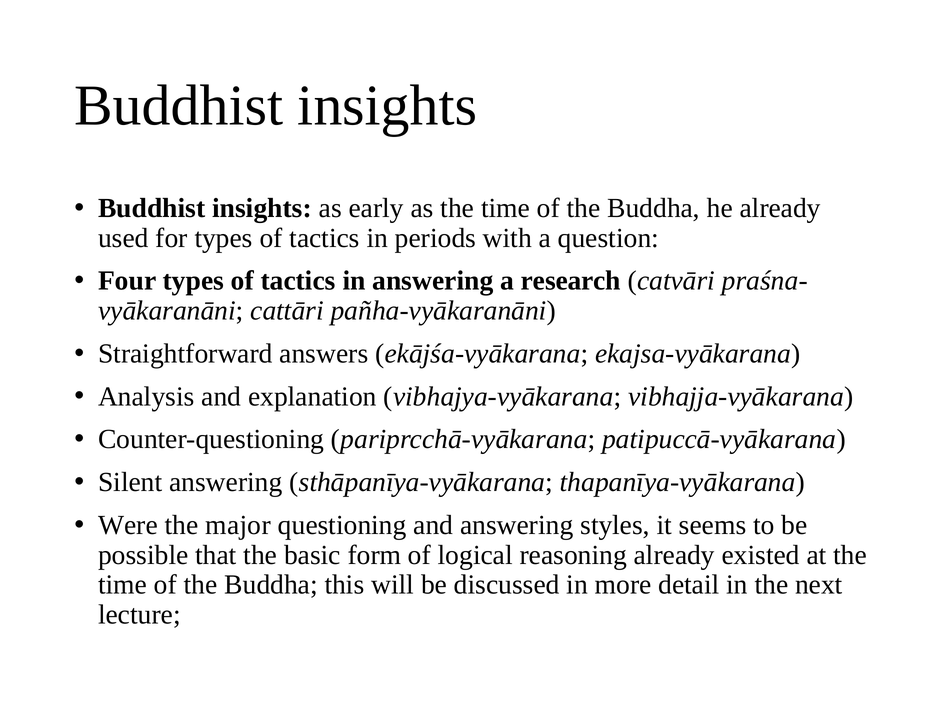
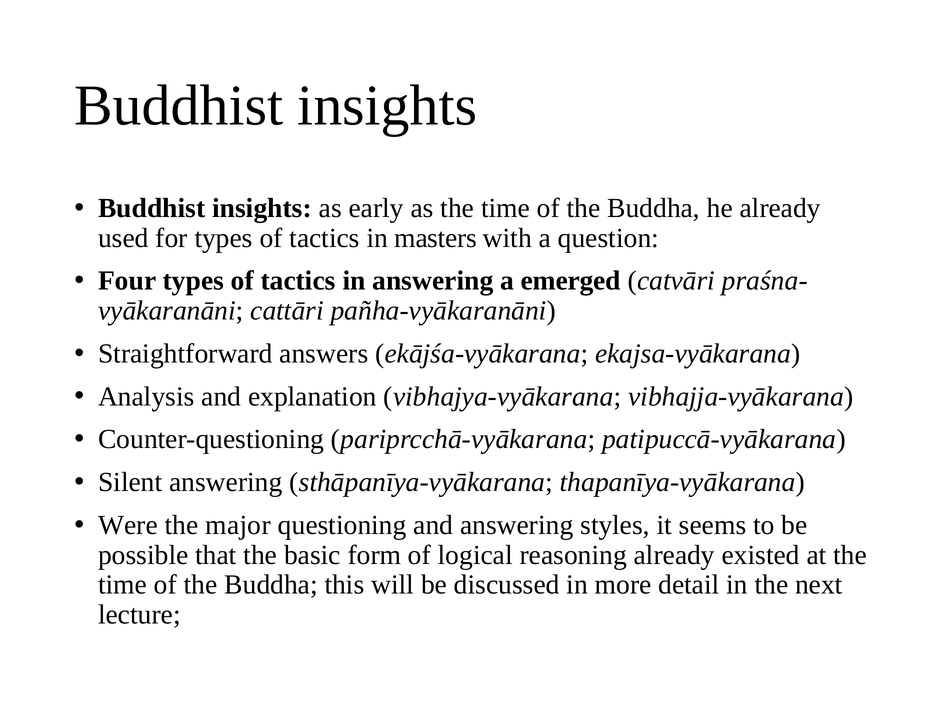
periods: periods -> masters
research: research -> emerged
